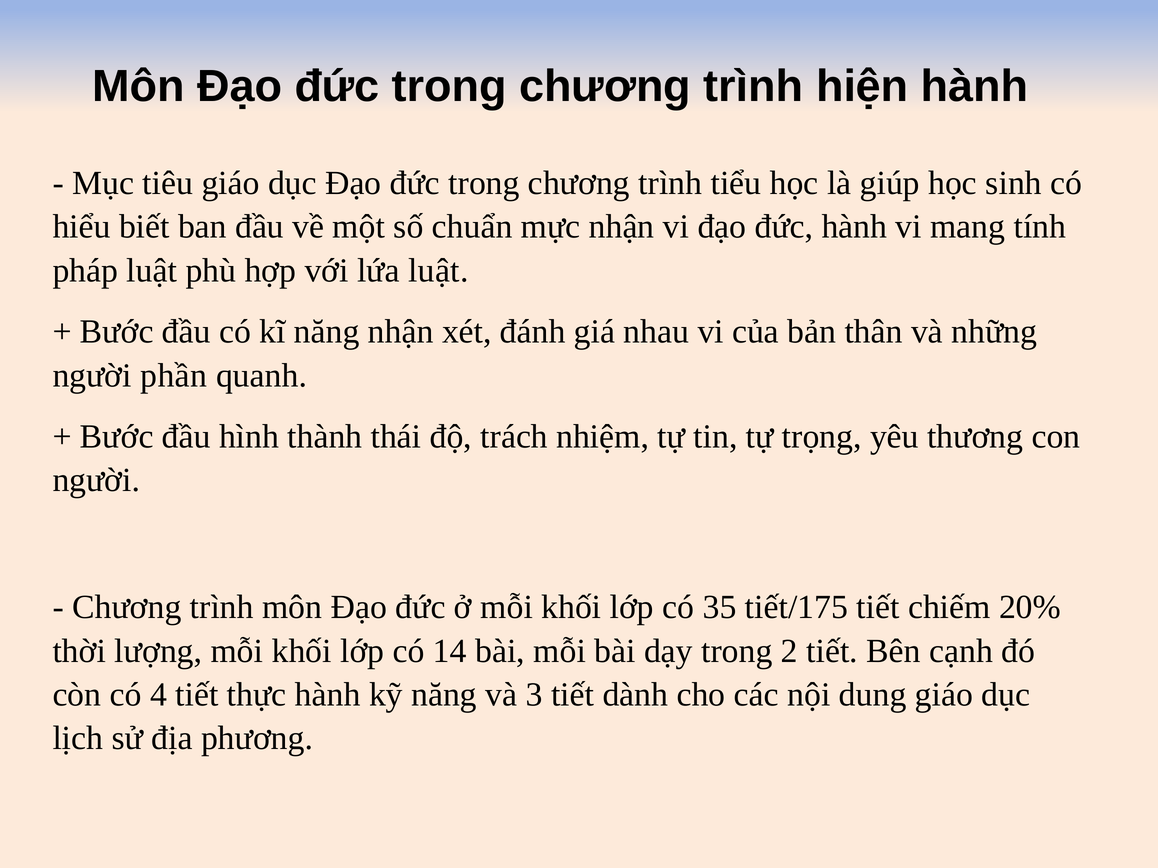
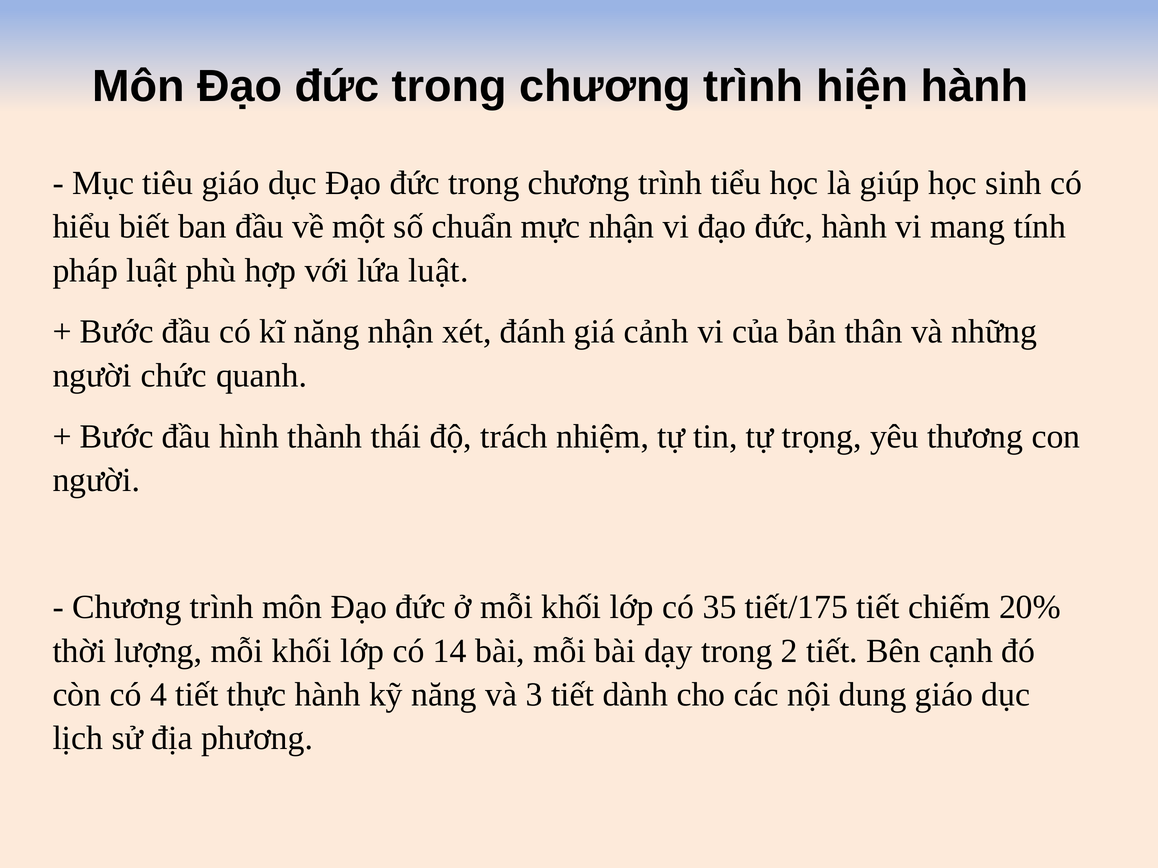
nhau: nhau -> cảnh
phần: phần -> chức
